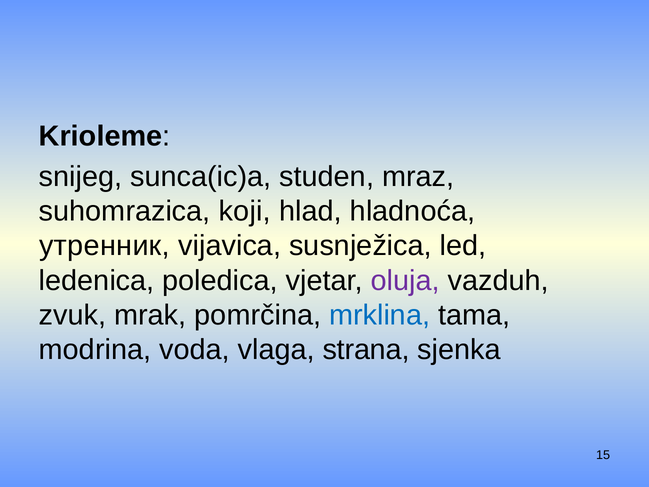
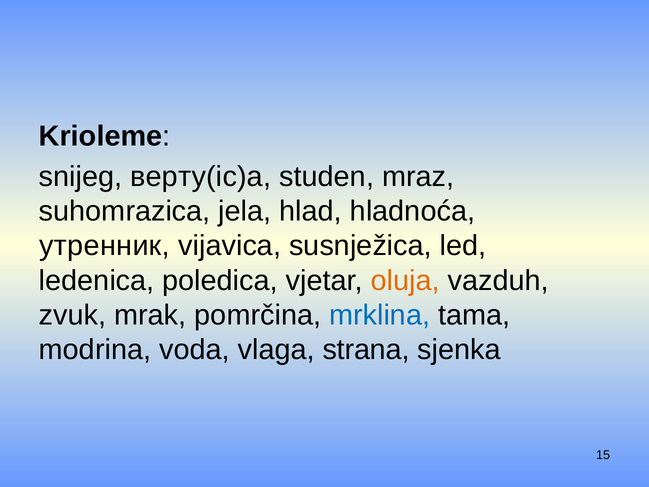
sunca(ic)a: sunca(ic)a -> верту(ic)a
koji: koji -> jela
oluja colour: purple -> orange
